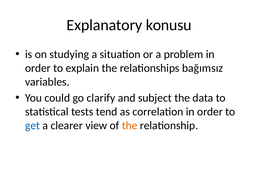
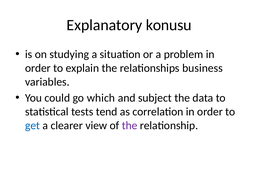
bağımsız: bağımsız -> business
clarify: clarify -> which
the at (130, 125) colour: orange -> purple
